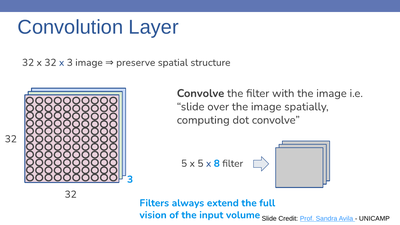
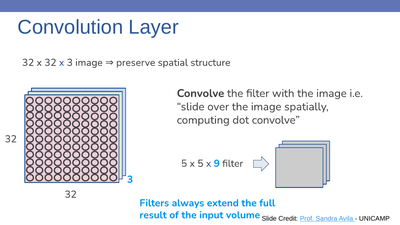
8: 8 -> 9
vision: vision -> result
